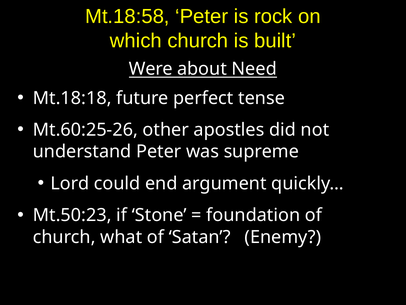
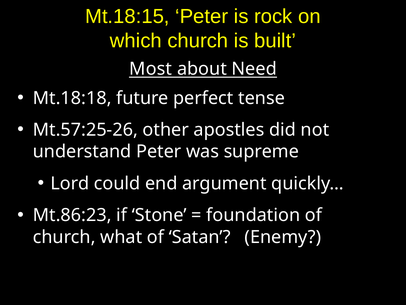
Mt.18:58: Mt.18:58 -> Mt.18:15
Were: Were -> Most
Mt.60:25-26: Mt.60:25-26 -> Mt.57:25-26
Mt.50:23: Mt.50:23 -> Mt.86:23
